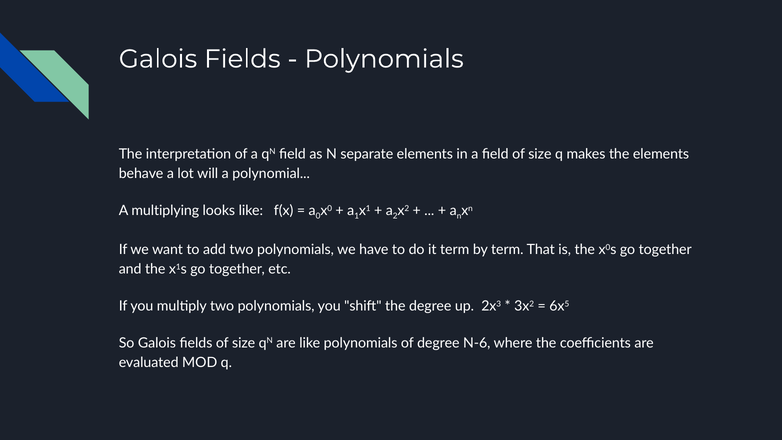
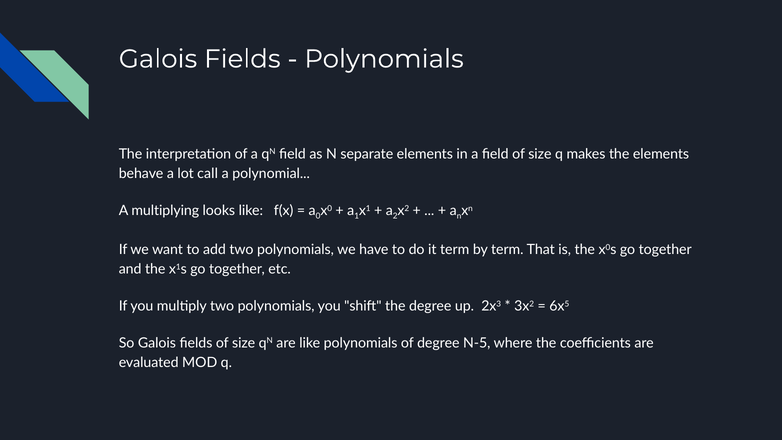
will: will -> call
N-6: N-6 -> N-5
